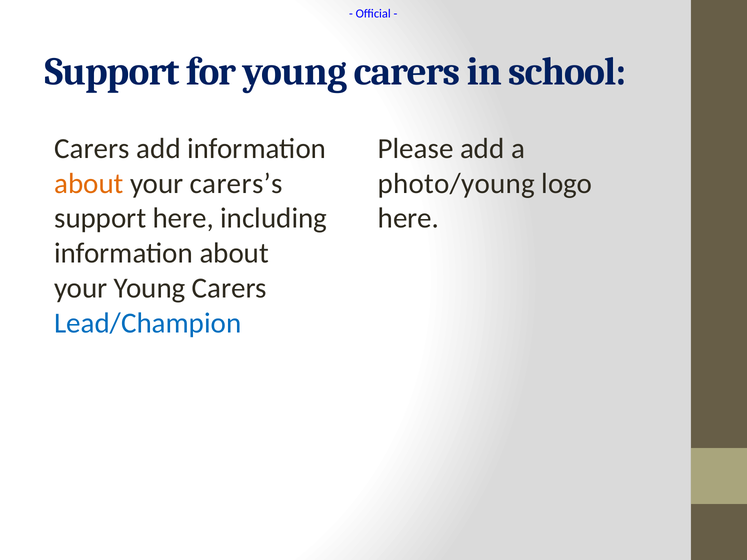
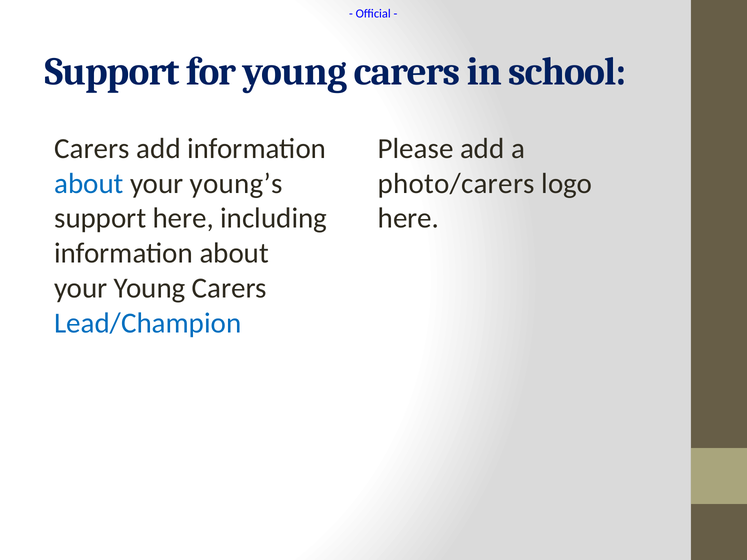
about at (89, 184) colour: orange -> blue
carers’s: carers’s -> young’s
photo/young: photo/young -> photo/carers
